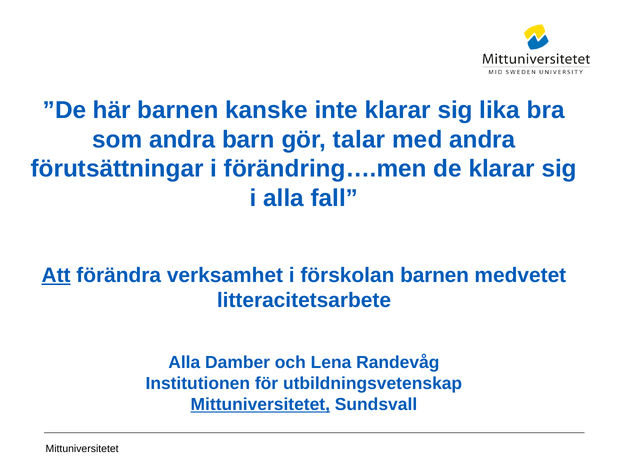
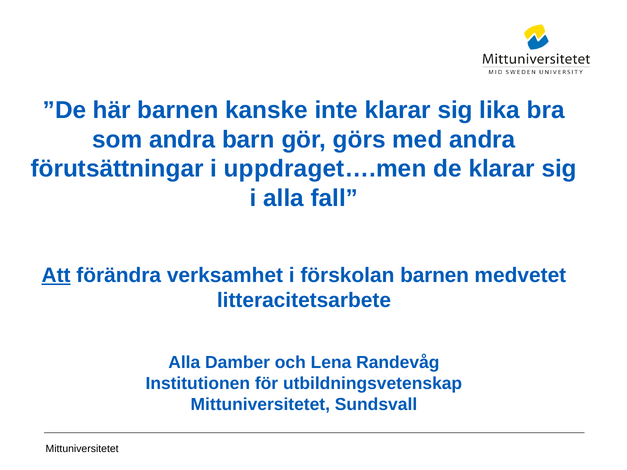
talar: talar -> görs
förändring….men: förändring….men -> uppdraget….men
Mittuniversitetet at (260, 405) underline: present -> none
